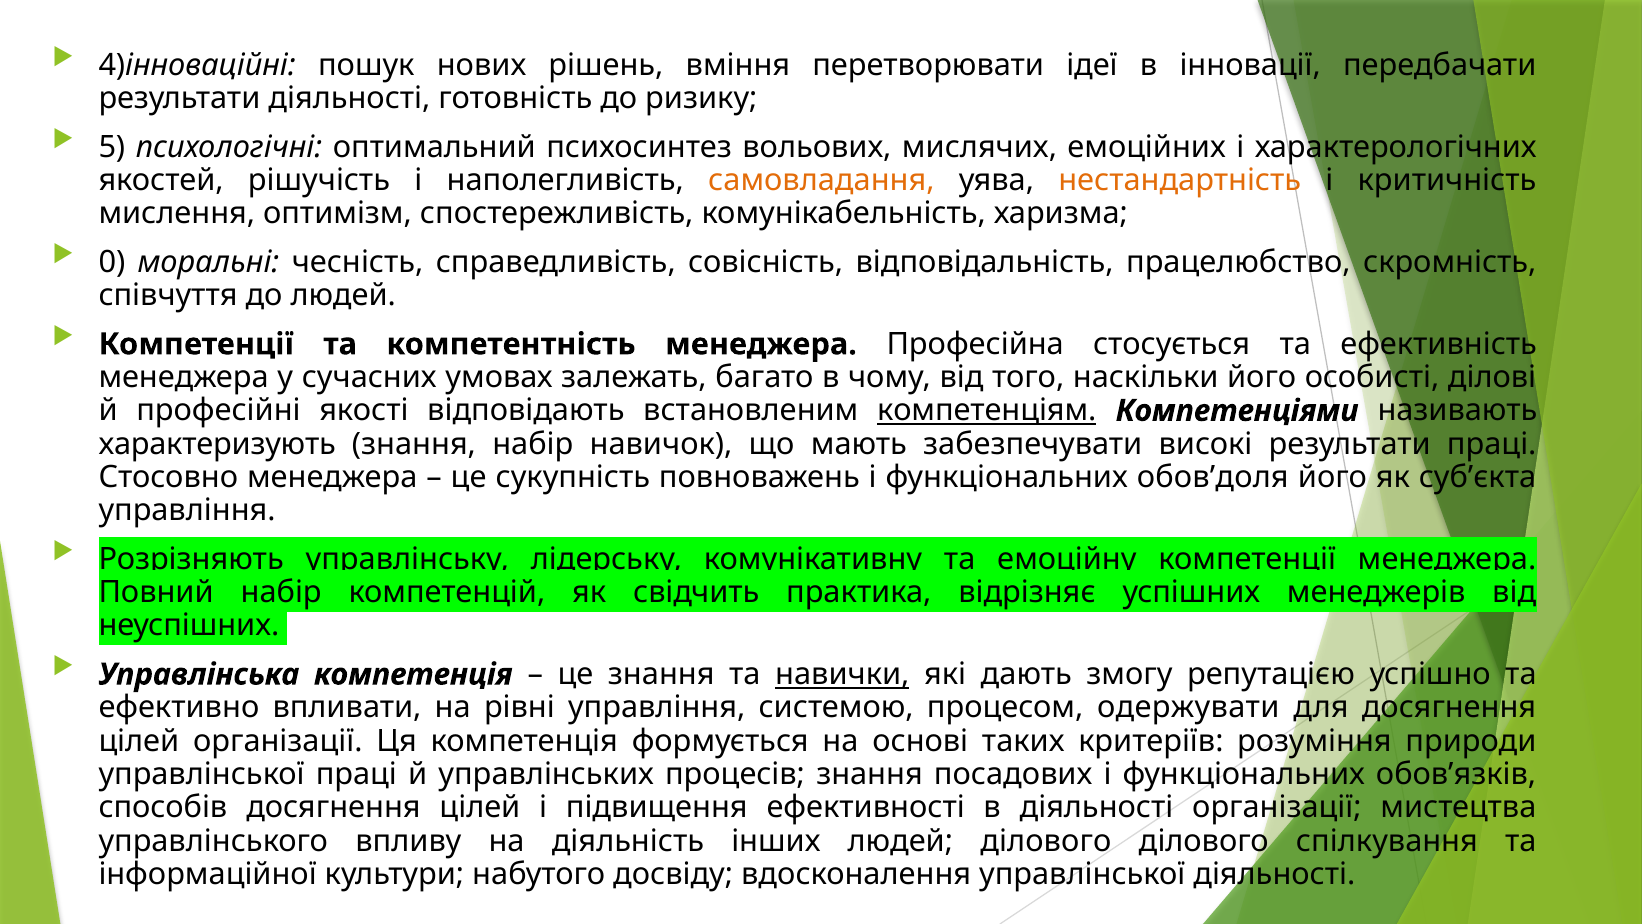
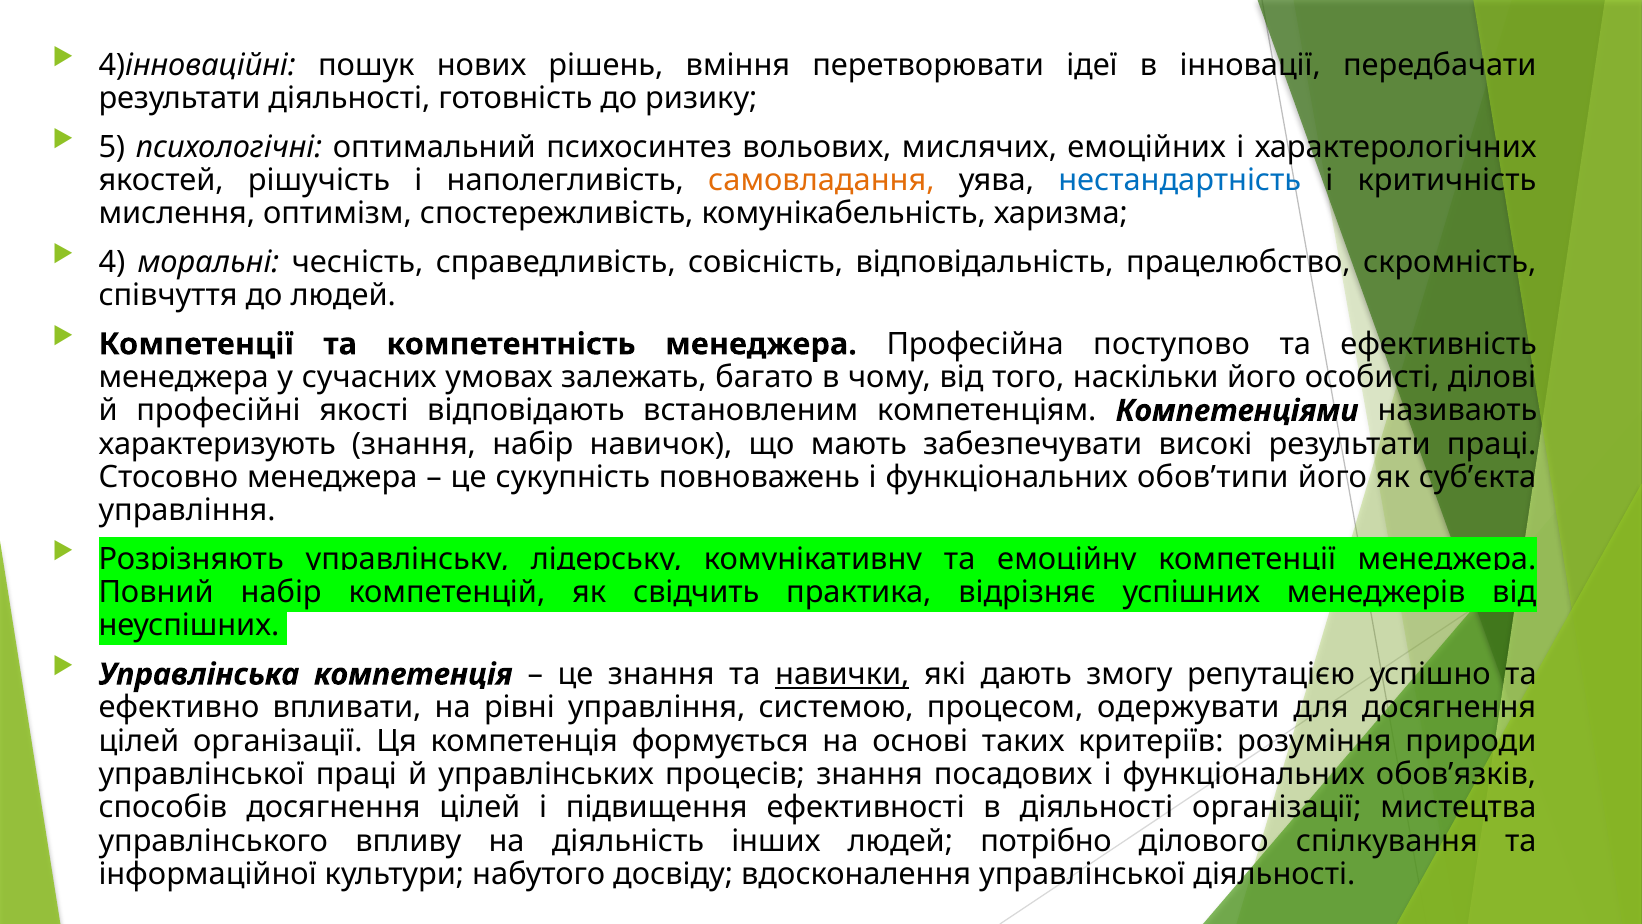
нестандартність colour: orange -> blue
0: 0 -> 4
стосується: стосується -> поступово
компетенціям underline: present -> none
обов’доля: обов’доля -> обов’типи
людей ділового: ділового -> потрібно
